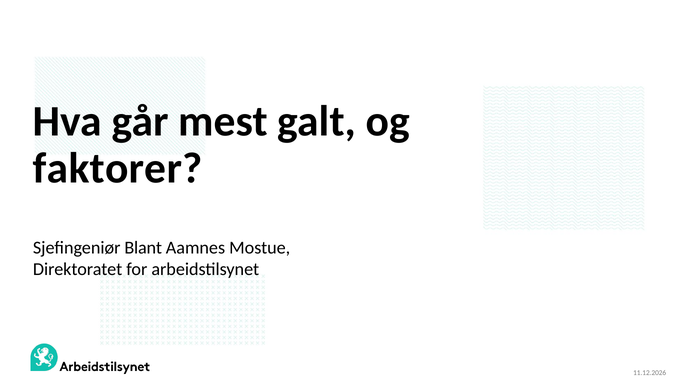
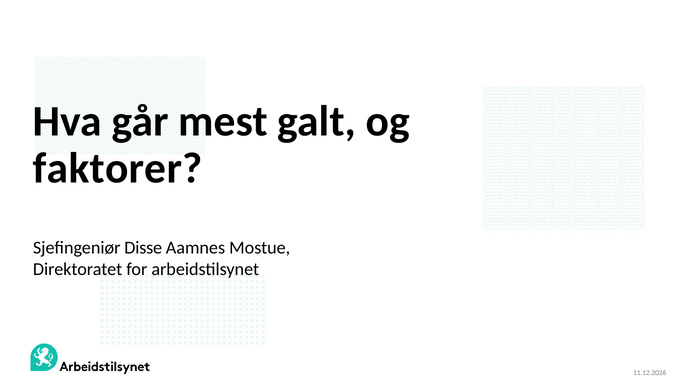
Blant: Blant -> Disse
